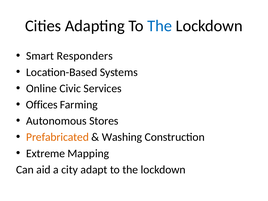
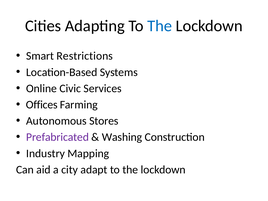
Responders: Responders -> Restrictions
Prefabricated colour: orange -> purple
Extreme: Extreme -> Industry
